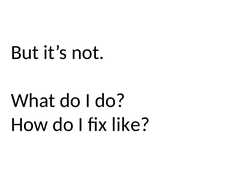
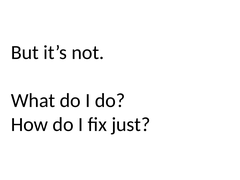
like: like -> just
